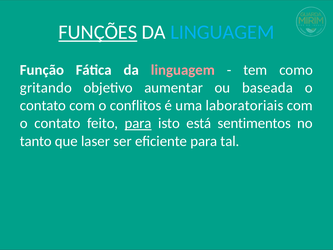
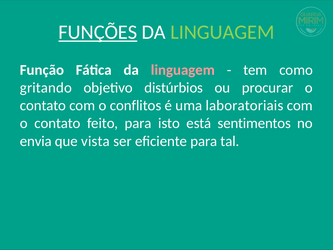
LINGUAGEM at (222, 32) colour: light blue -> light green
aumentar: aumentar -> distúrbios
baseada: baseada -> procurar
para at (138, 123) underline: present -> none
tanto: tanto -> envia
laser: laser -> vista
